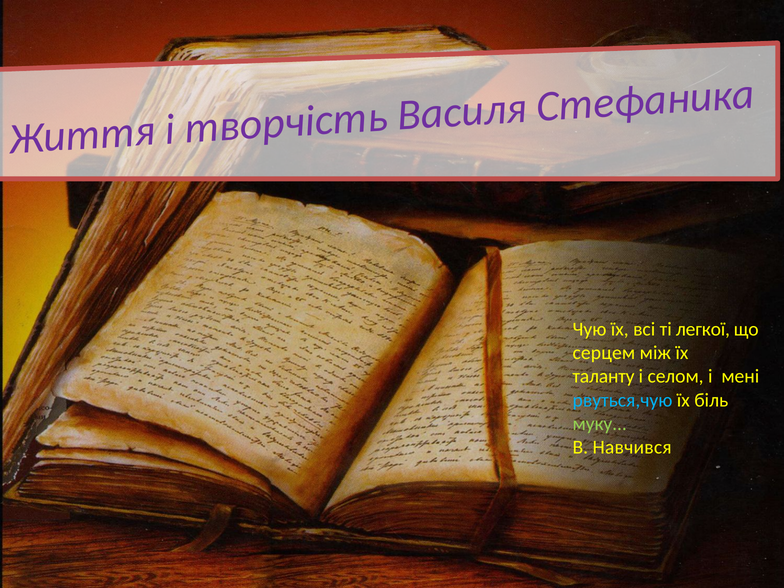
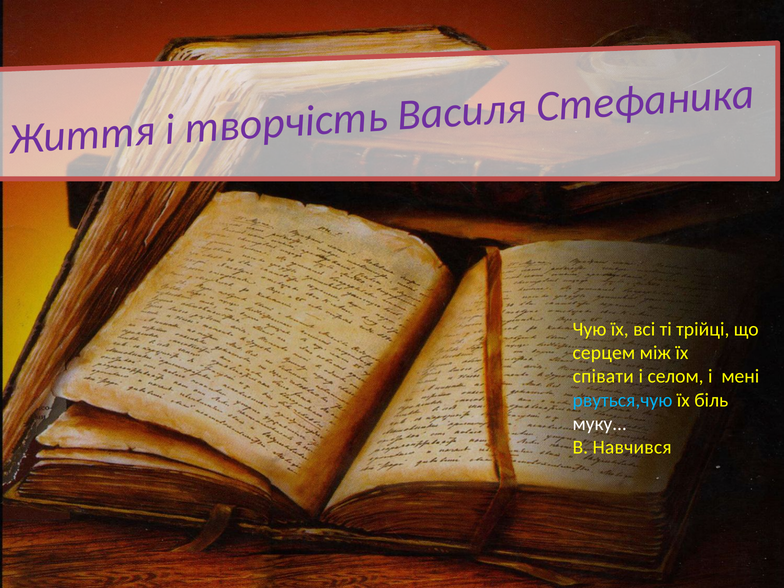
легкої: легкої -> трійці
таланту: таланту -> співати
муку colour: light green -> white
